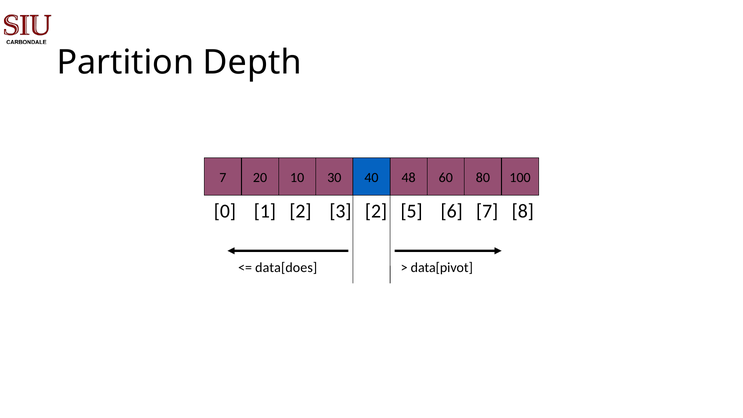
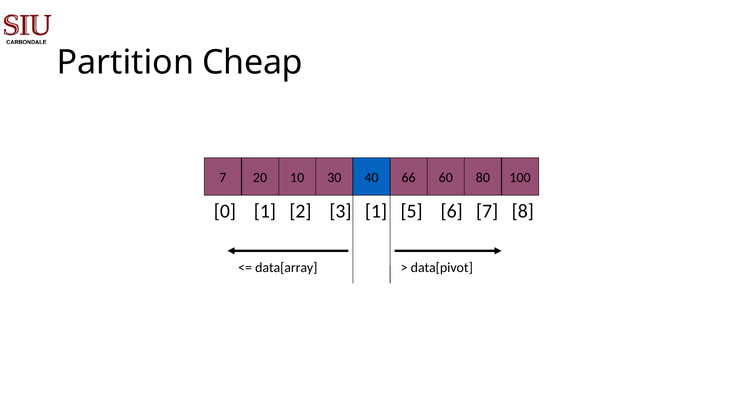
Depth: Depth -> Cheap
48: 48 -> 66
3 2: 2 -> 1
data[does: data[does -> data[array
